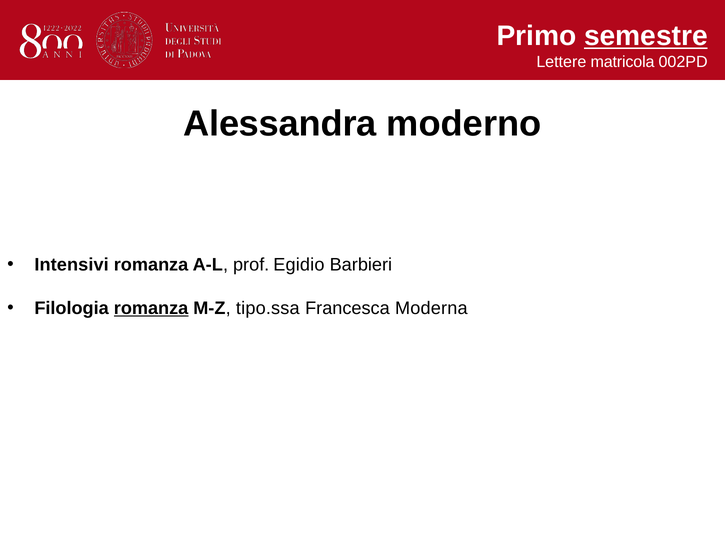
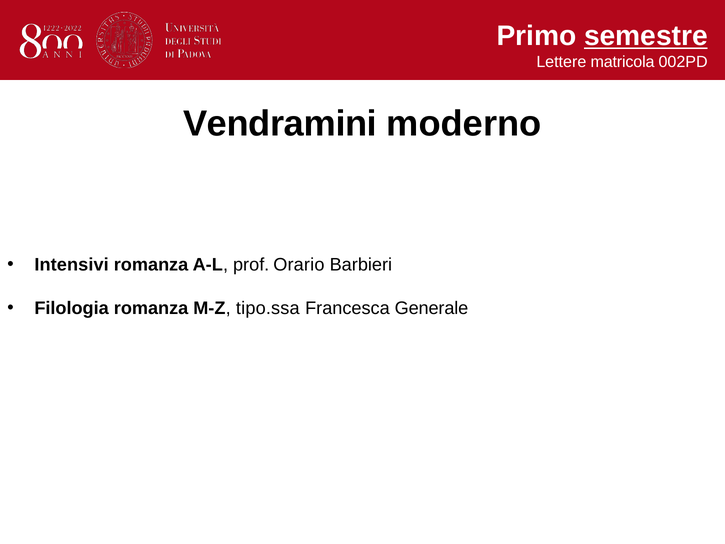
Alessandra: Alessandra -> Vendramini
Egidio: Egidio -> Orario
romanza at (151, 308) underline: present -> none
Moderna: Moderna -> Generale
